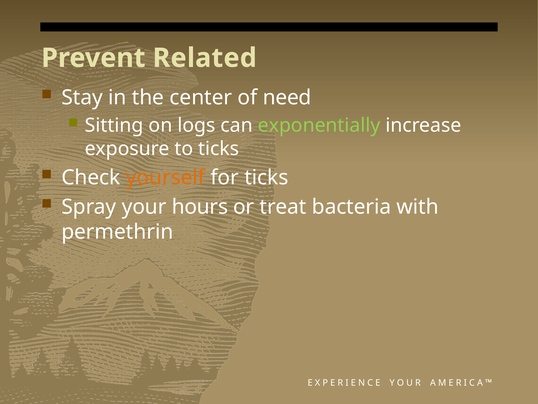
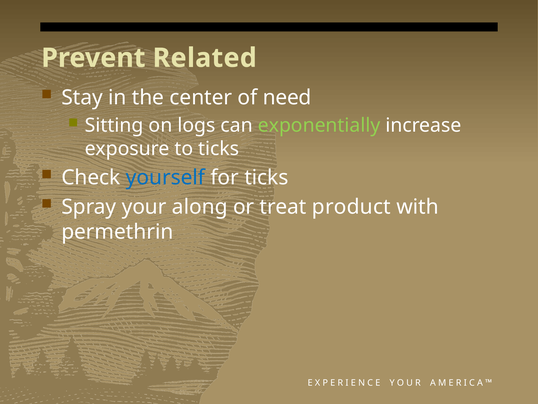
yourself colour: orange -> blue
hours: hours -> along
bacteria: bacteria -> product
